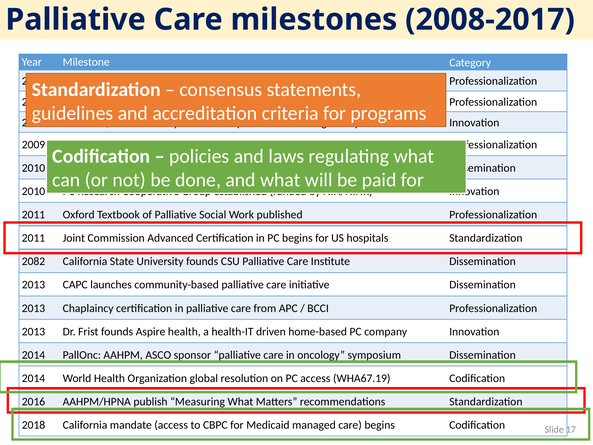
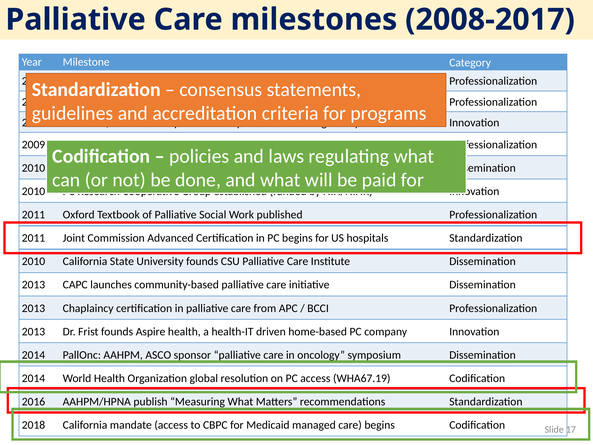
2082 at (33, 261): 2082 -> 2010
